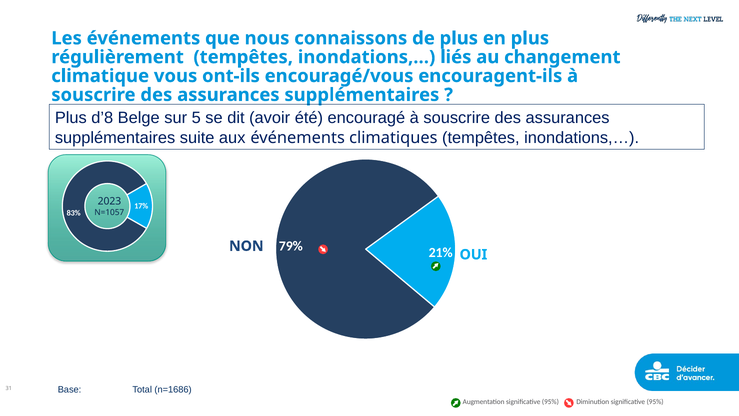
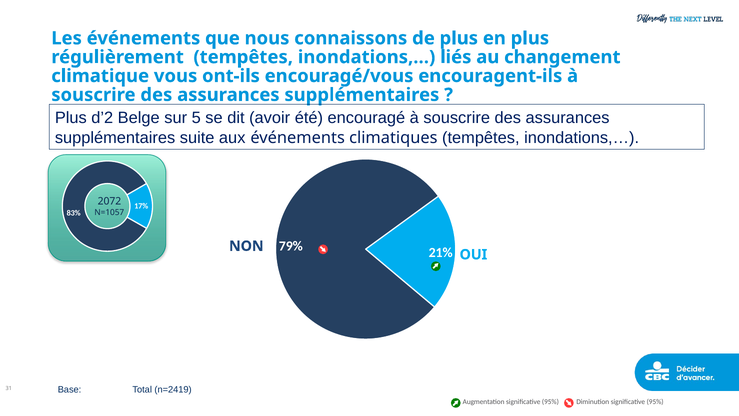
d’8: d’8 -> d’2
2023: 2023 -> 2072
n=1686: n=1686 -> n=2419
